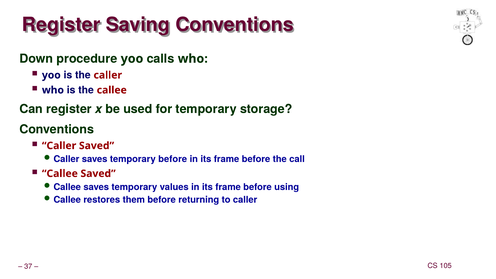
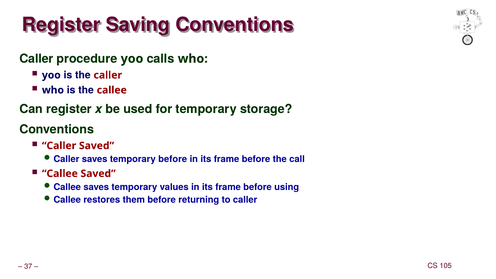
Down at (36, 59): Down -> Caller
